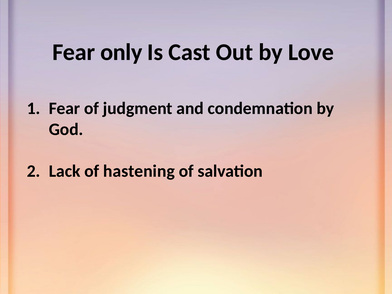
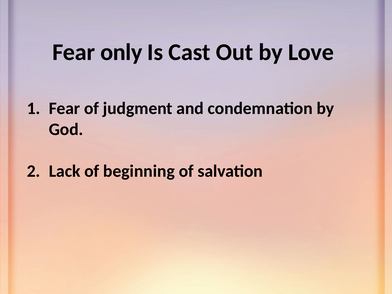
hastening: hastening -> beginning
